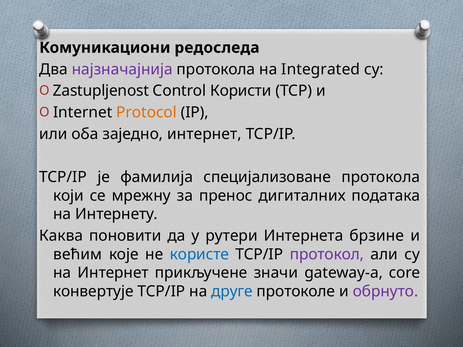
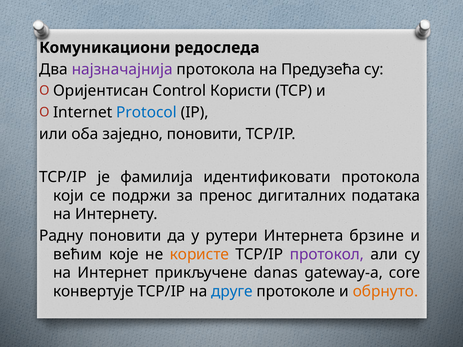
Integrated: Integrated -> Предузећа
Zastupljenost: Zastupljenost -> Оријентисан
Protocol colour: orange -> blue
заједно интернет: интернет -> поновити
специјализоване: специјализоване -> идентификовати
мрежну: мрежну -> подржи
Каква: Каква -> Радну
користе colour: blue -> orange
значи: значи -> danas
обрнуто colour: purple -> orange
